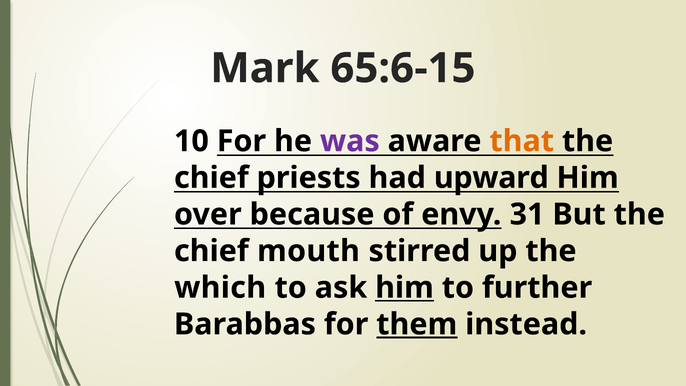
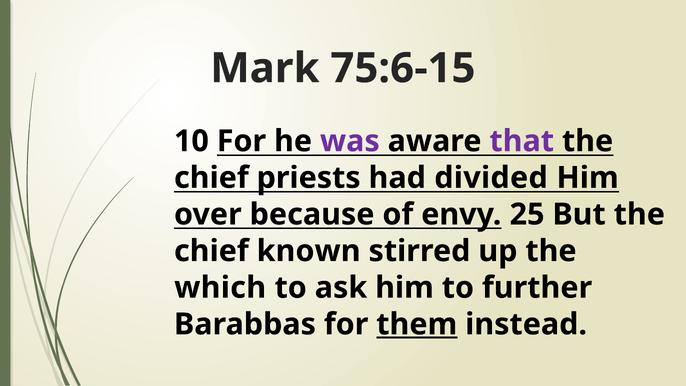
65:6-15: 65:6-15 -> 75:6-15
that colour: orange -> purple
upward: upward -> divided
31: 31 -> 25
mouth: mouth -> known
him at (404, 288) underline: present -> none
